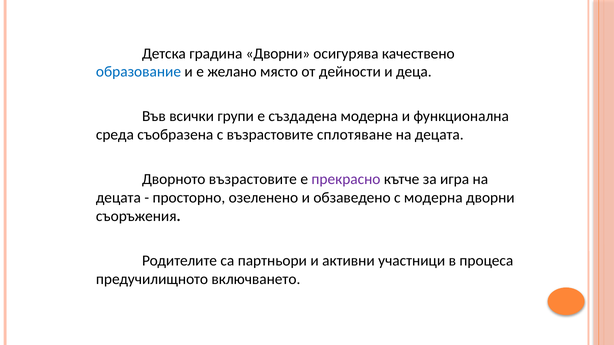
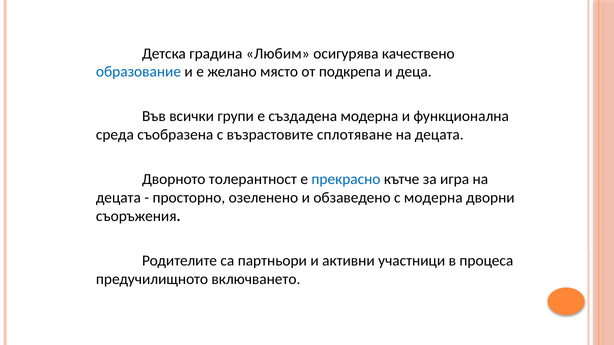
градина Дворни: Дворни -> Любим
дейности: дейности -> подкрепа
Дворното възрастовите: възрастовите -> толерантност
прекрасно colour: purple -> blue
